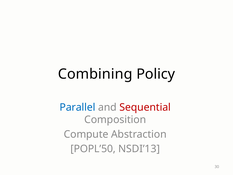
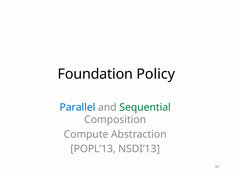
Combining: Combining -> Foundation
Sequential colour: red -> green
POPL’50: POPL’50 -> POPL’13
